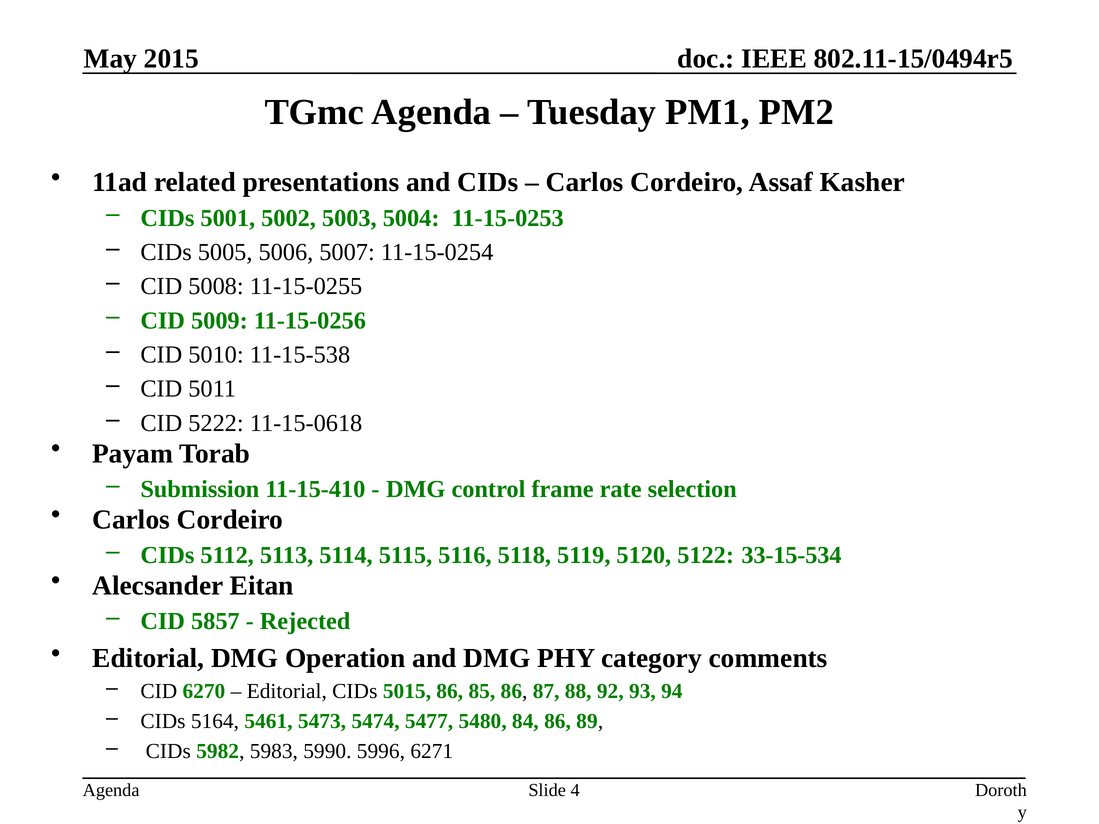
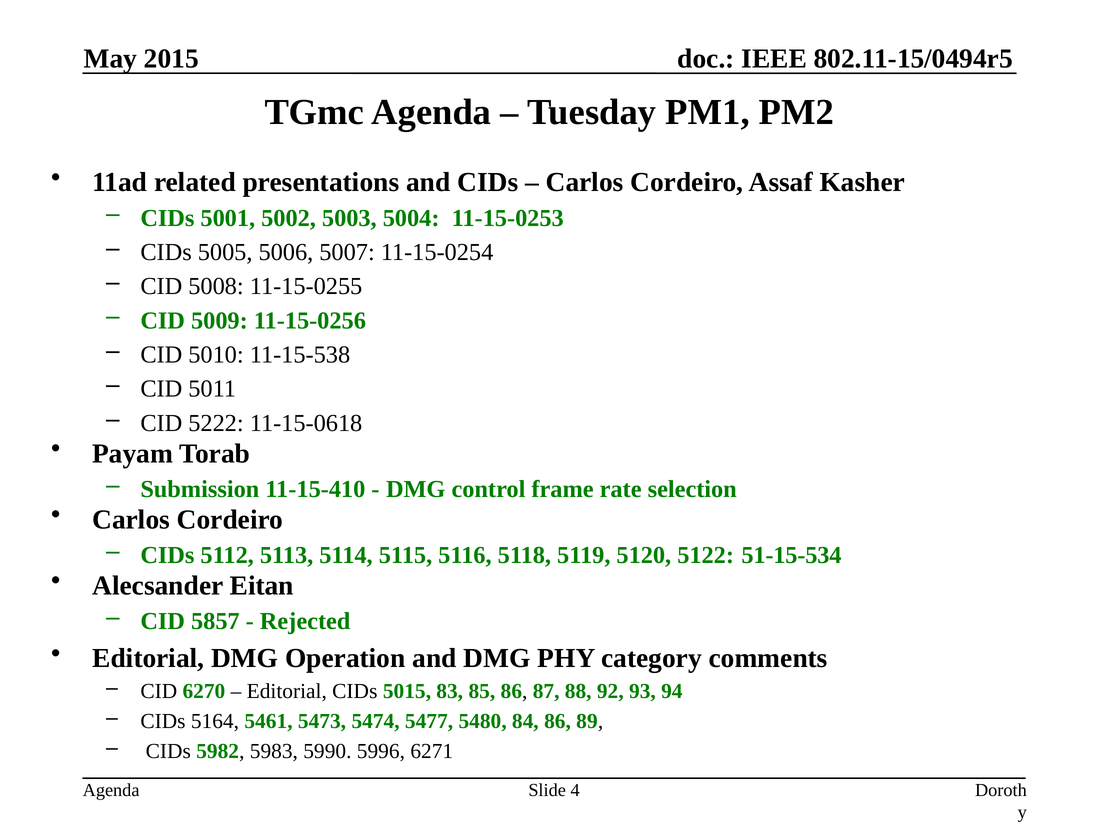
33-15-534: 33-15-534 -> 51-15-534
5015 86: 86 -> 83
